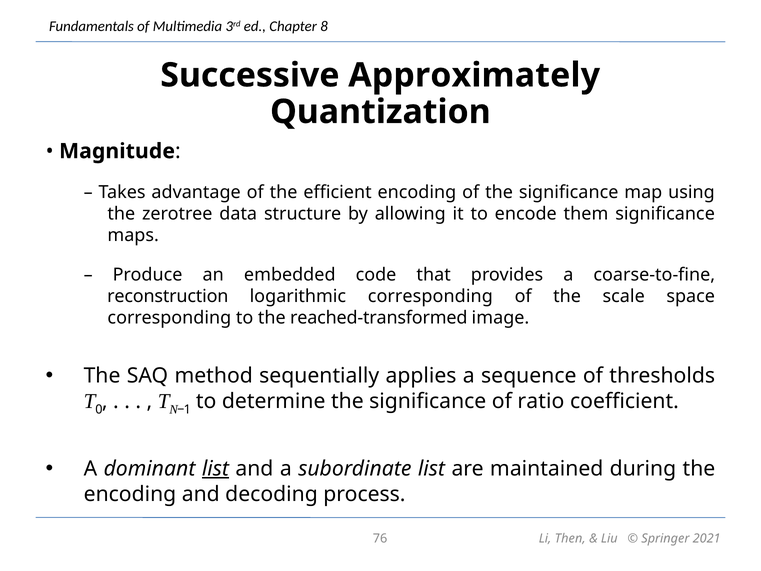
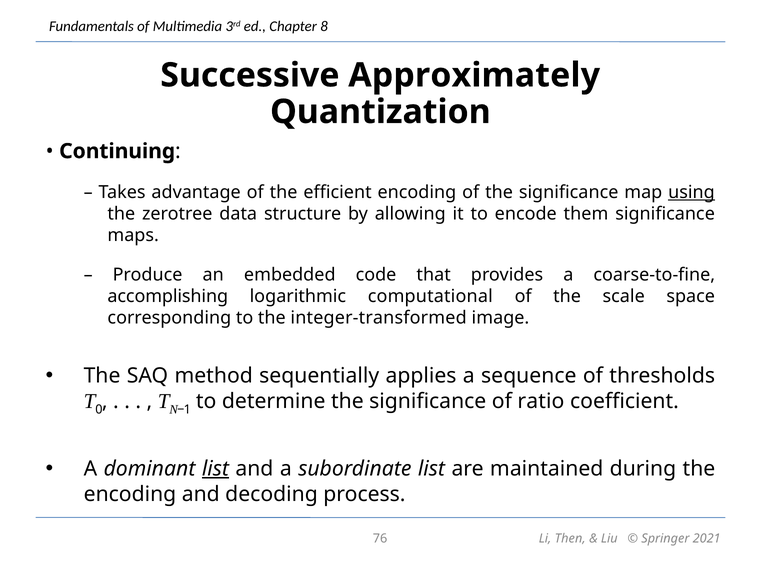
Magnitude: Magnitude -> Continuing
using underline: none -> present
reconstruction: reconstruction -> accomplishing
logarithmic corresponding: corresponding -> computational
reached-transformed: reached-transformed -> integer-transformed
